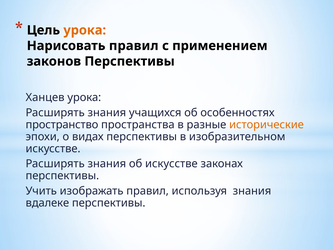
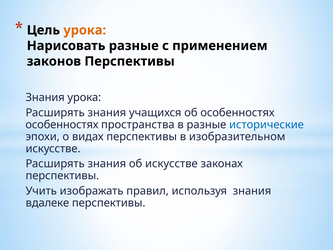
Нарисовать правил: правил -> разные
Ханцев at (45, 97): Ханцев -> Знания
пространство at (62, 124): пространство -> особенностях
исторические colour: orange -> blue
